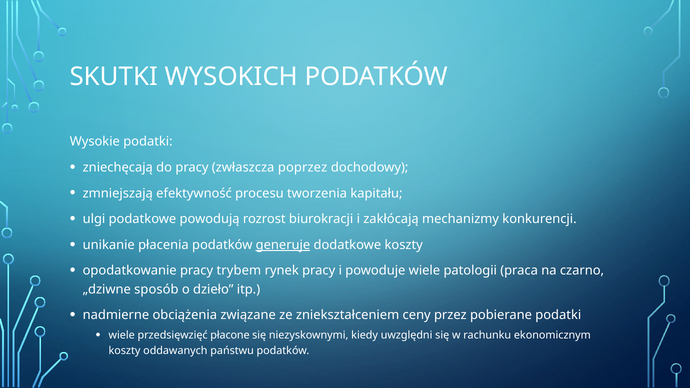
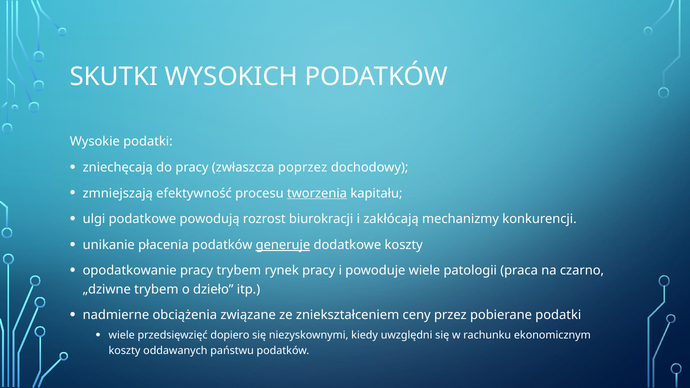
tworzenia underline: none -> present
„dziwne sposób: sposób -> trybem
płacone: płacone -> dopiero
